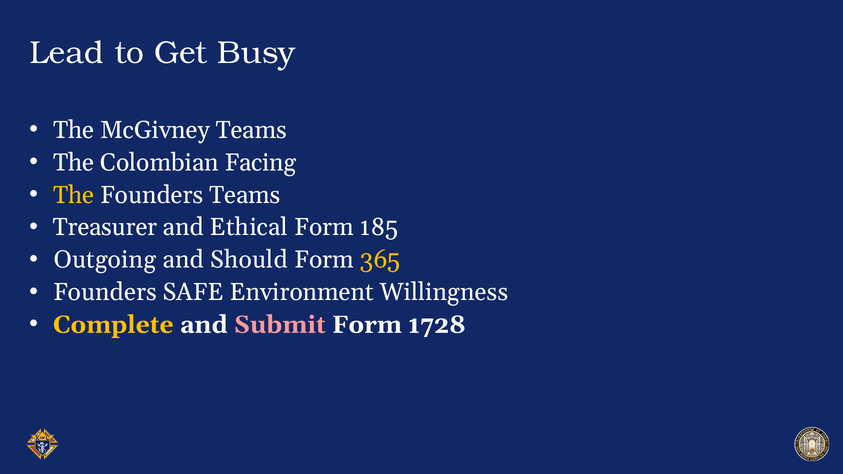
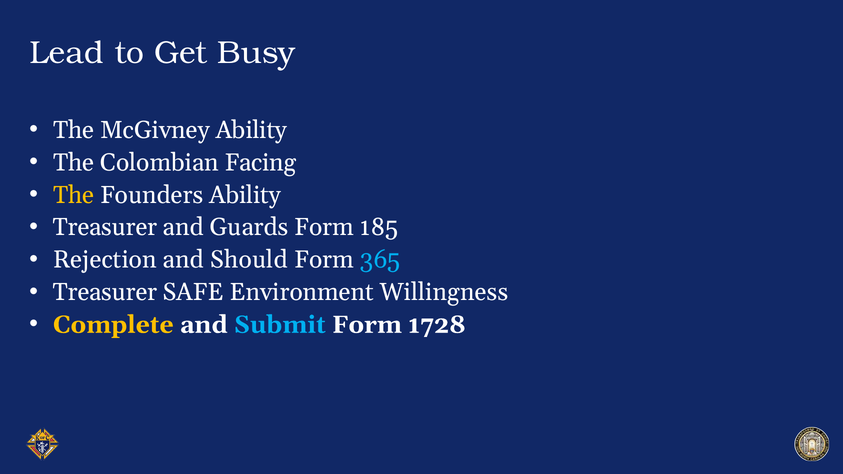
McGivney Teams: Teams -> Ability
Founders Teams: Teams -> Ability
Ethical: Ethical -> Guards
Outgoing: Outgoing -> Rejection
365 colour: yellow -> light blue
Founders at (105, 292): Founders -> Treasurer
Submit colour: pink -> light blue
